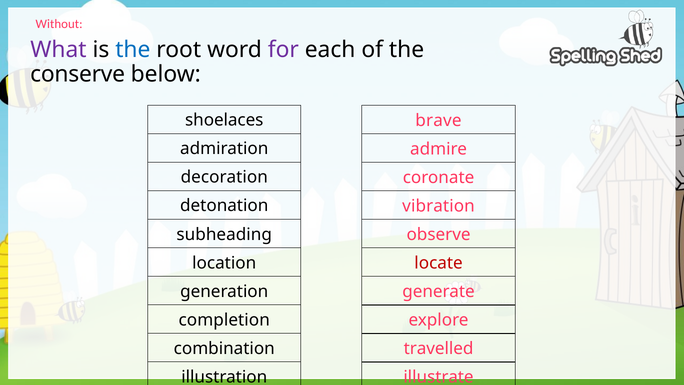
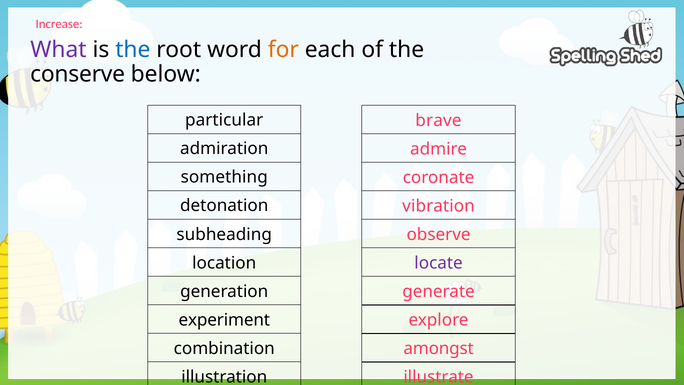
Without: Without -> Increase
for colour: purple -> orange
shoelaces: shoelaces -> particular
decoration: decoration -> something
locate colour: red -> purple
completion: completion -> experiment
travelled: travelled -> amongst
